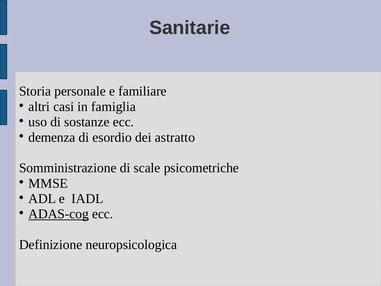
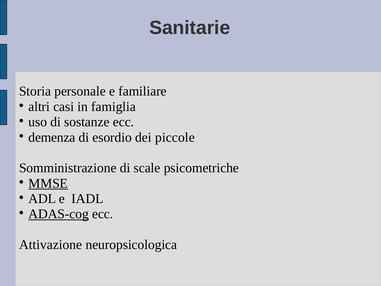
astratto: astratto -> piccole
MMSE underline: none -> present
Definizione: Definizione -> Attivazione
